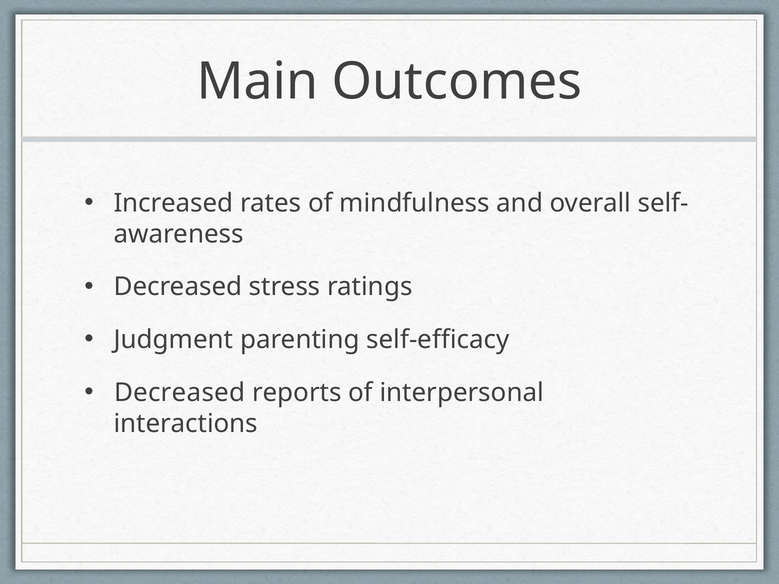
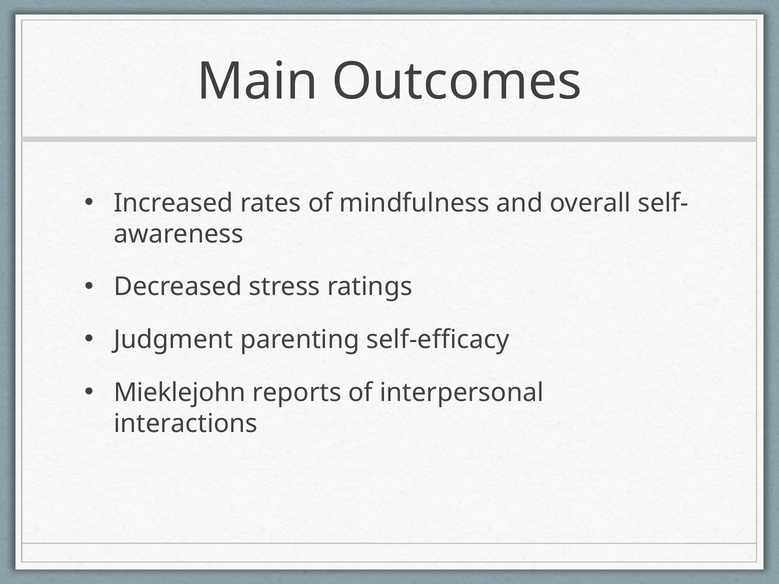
Decreased at (180, 393): Decreased -> Mieklejohn
